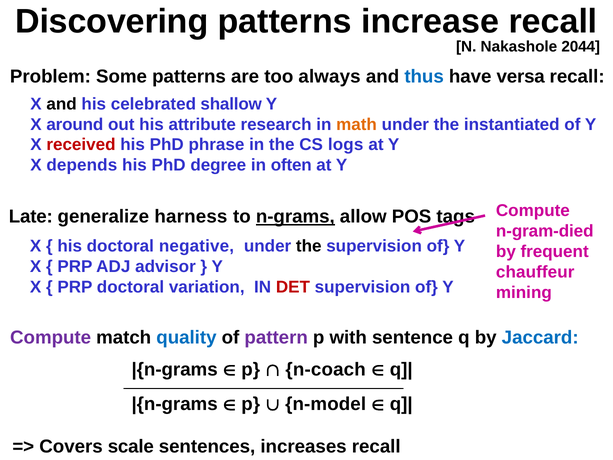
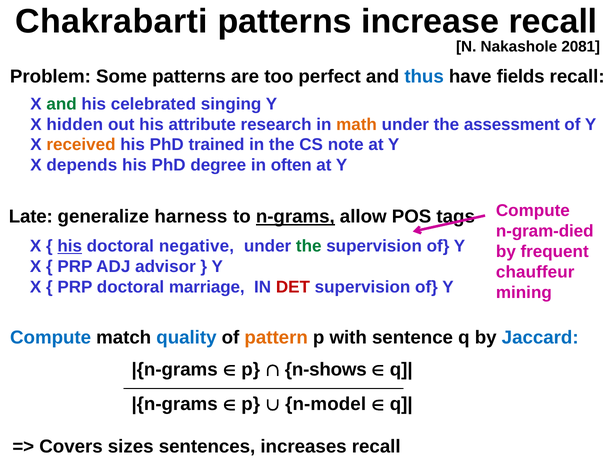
Discovering: Discovering -> Chakrabarti
2044: 2044 -> 2081
always: always -> perfect
versa: versa -> fields
and at (62, 104) colour: black -> green
shallow: shallow -> singing
around: around -> hidden
instantiated: instantiated -> assessment
received colour: red -> orange
phrase: phrase -> trained
logs: logs -> note
his at (70, 246) underline: none -> present
the at (309, 246) colour: black -> green
variation: variation -> marriage
Compute at (51, 337) colour: purple -> blue
pattern colour: purple -> orange
n-coach: n-coach -> n-shows
scale: scale -> sizes
